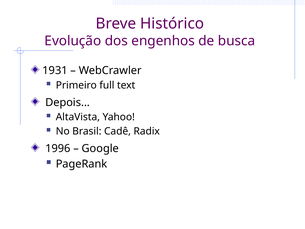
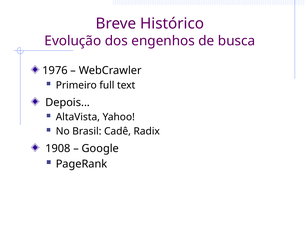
1931: 1931 -> 1976
1996: 1996 -> 1908
